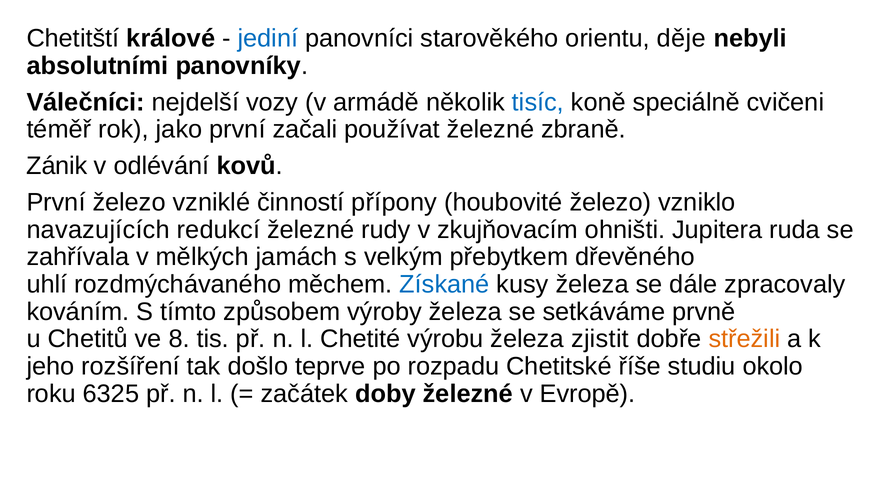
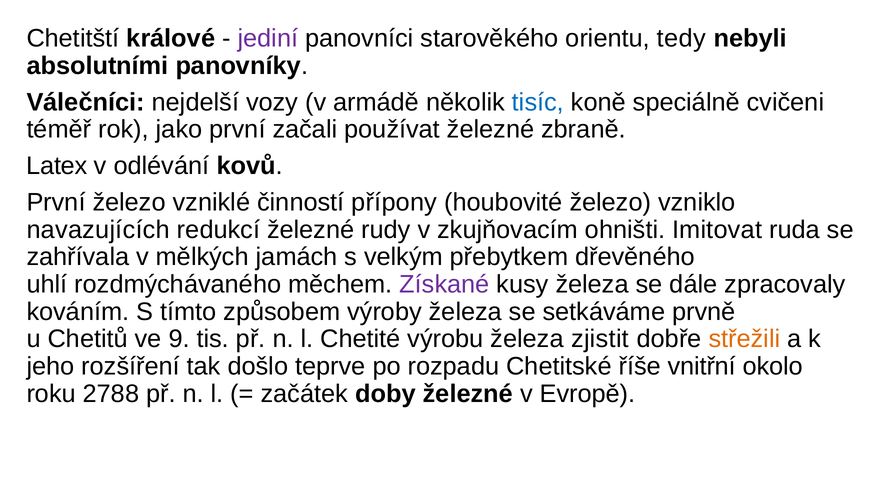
jediní colour: blue -> purple
děje: děje -> tedy
Zánik: Zánik -> Latex
Jupitera: Jupitera -> Imitovat
Získané colour: blue -> purple
8: 8 -> 9
studiu: studiu -> vnitřní
6325: 6325 -> 2788
